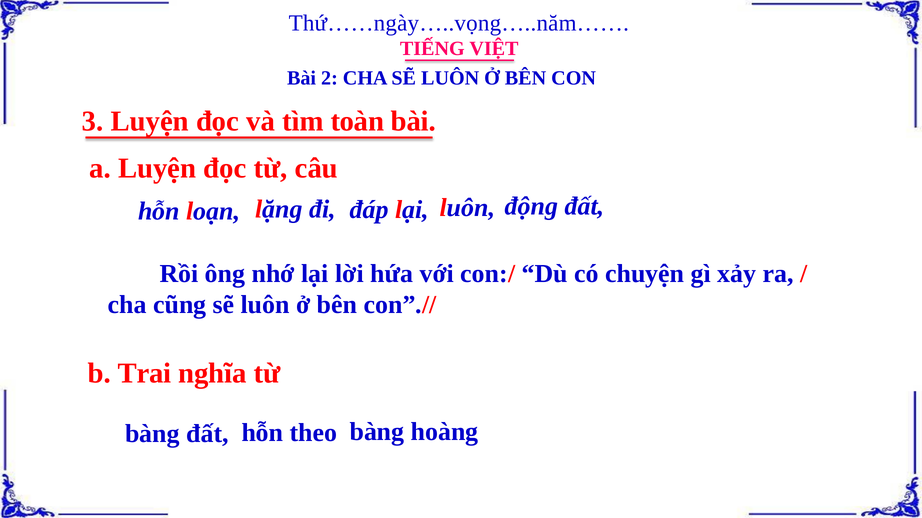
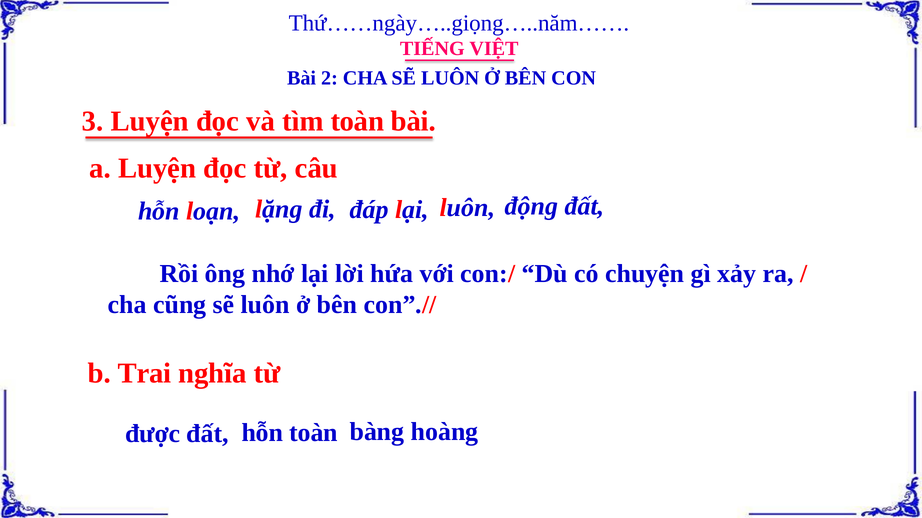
Thứ……ngày…..vọng…..năm……: Thứ……ngày…..vọng…..năm…… -> Thứ……ngày…..giọng…..năm……
hỗn theo: theo -> toàn
bàng at (152, 434): bàng -> được
